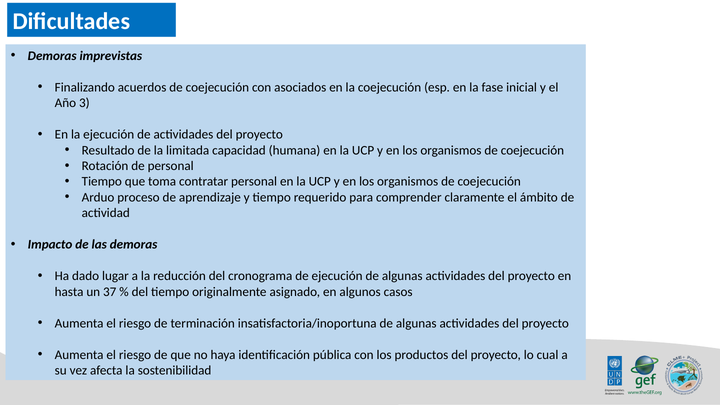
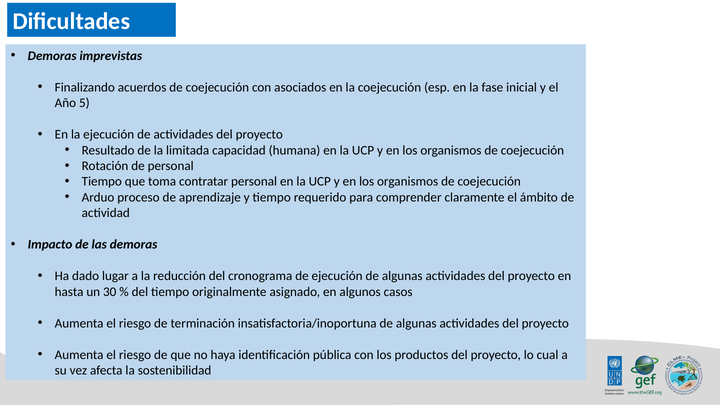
3: 3 -> 5
37: 37 -> 30
